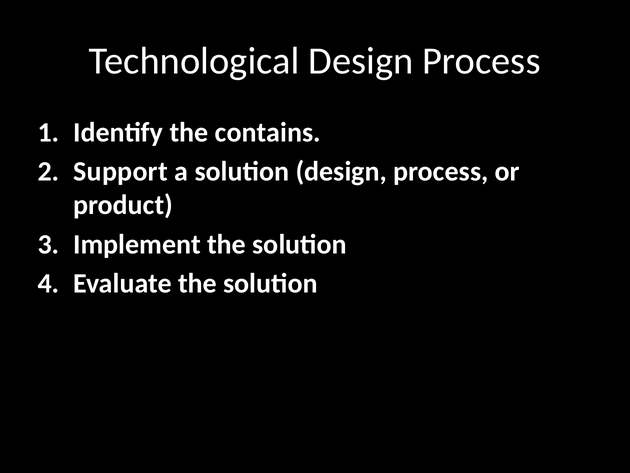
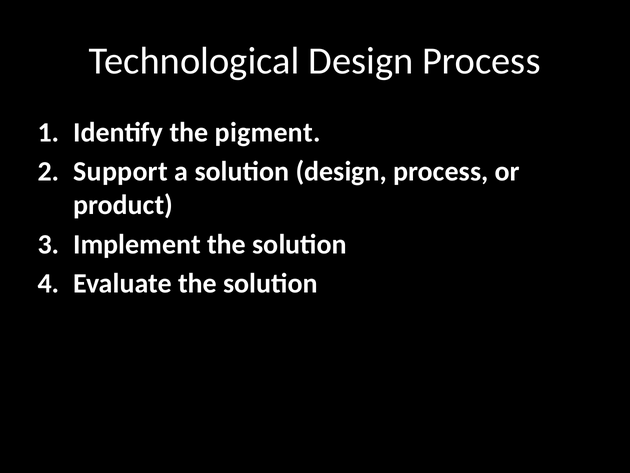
contains: contains -> pigment
